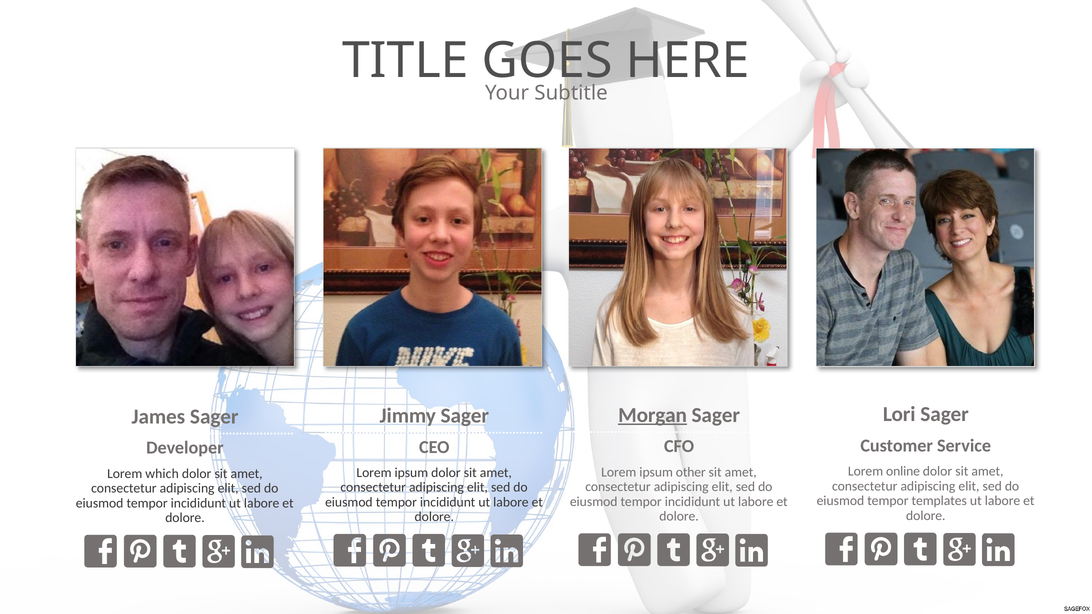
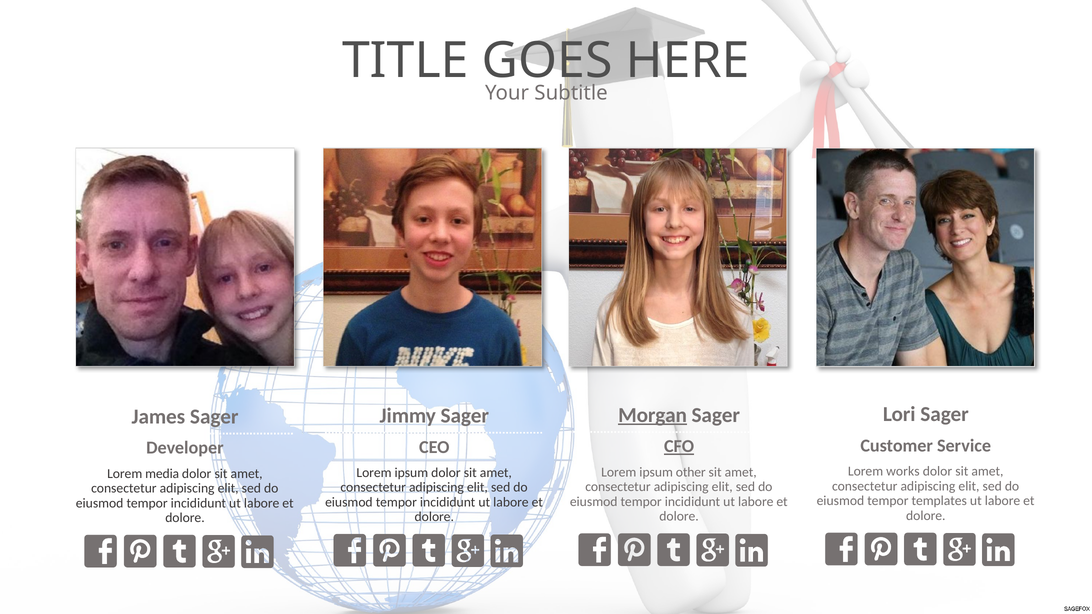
CFO underline: none -> present
online: online -> works
which: which -> media
